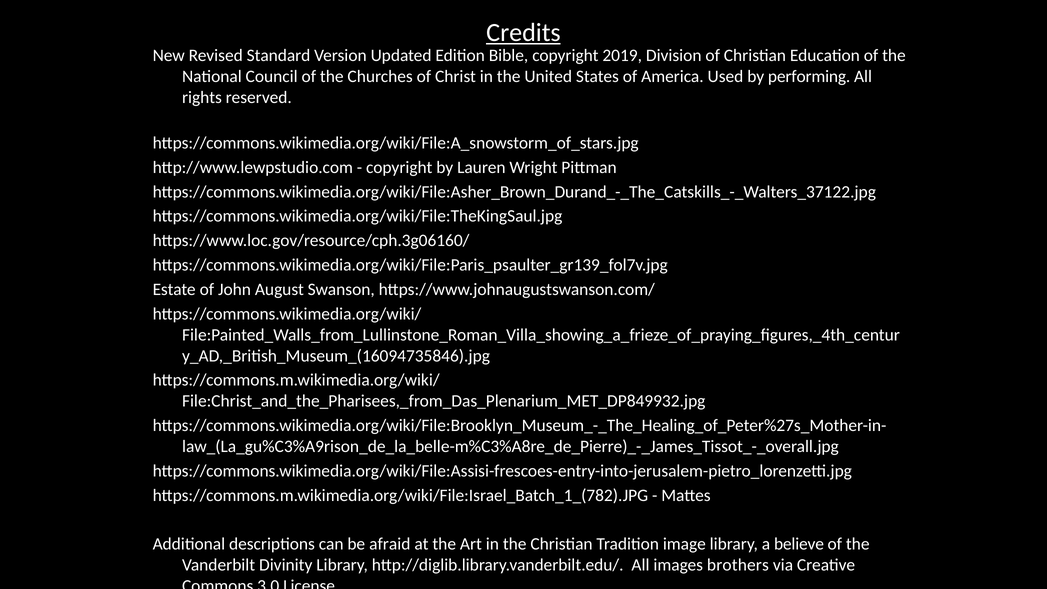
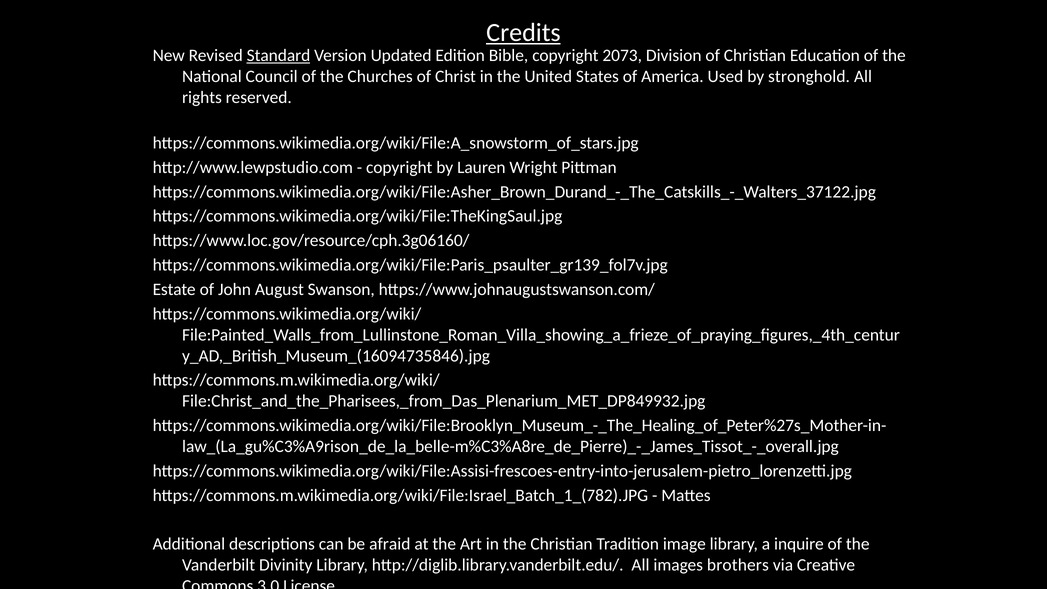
Standard underline: none -> present
2019: 2019 -> 2073
performing: performing -> stronghold
believe: believe -> inquire
